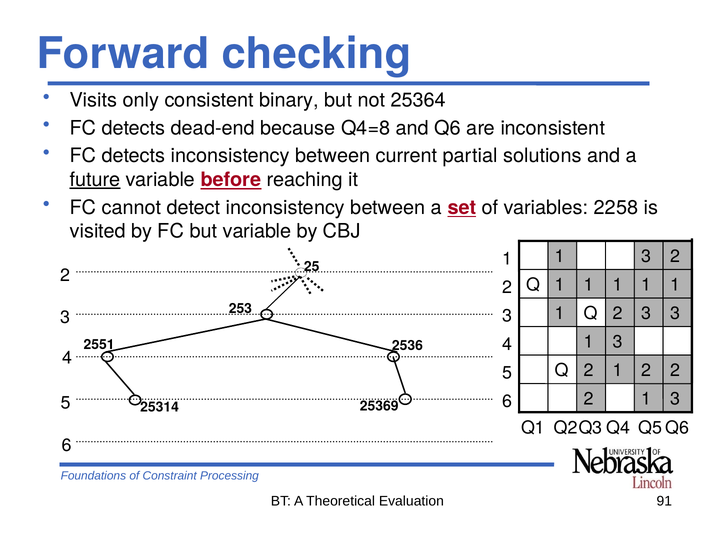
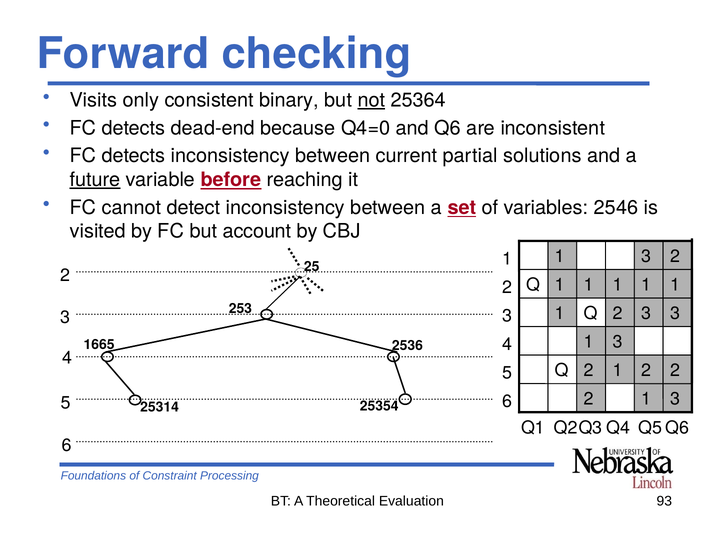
not underline: none -> present
Q4=8: Q4=8 -> Q4=0
2258: 2258 -> 2546
but variable: variable -> account
2551: 2551 -> 1665
25369: 25369 -> 25354
91: 91 -> 93
